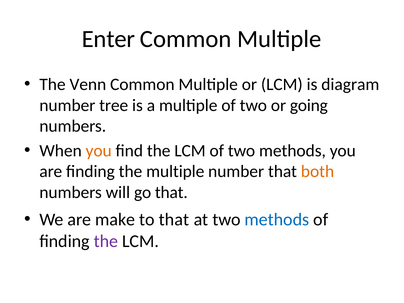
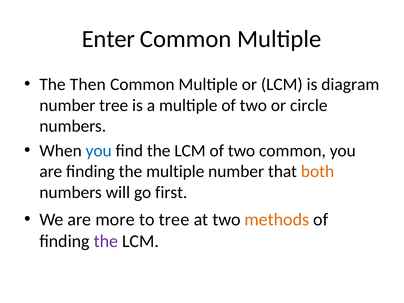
Venn: Venn -> Then
going: going -> circle
you at (99, 151) colour: orange -> blue
of two methods: methods -> common
go that: that -> first
make: make -> more
to that: that -> tree
methods at (277, 220) colour: blue -> orange
